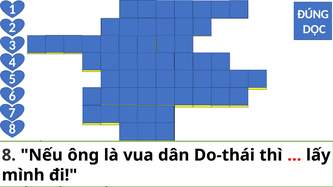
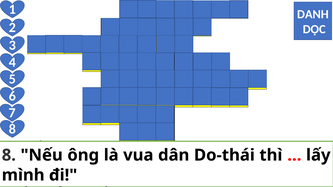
ĐÚNG: ĐÚNG -> DANH
